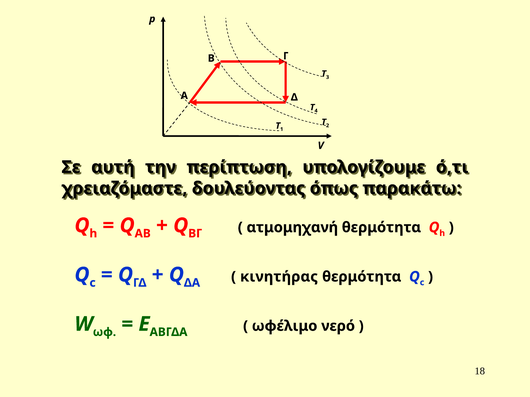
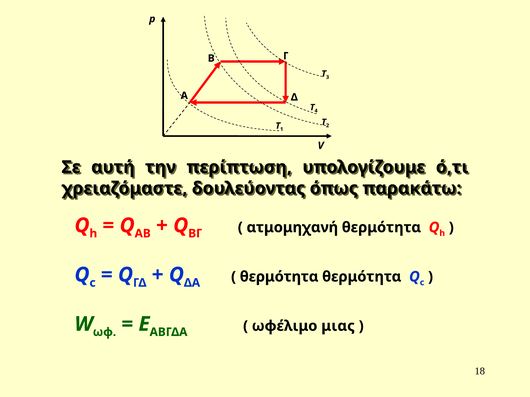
κινητήρας at (279, 277): κινητήρας -> θερμότητα
νερό: νερό -> μιας
